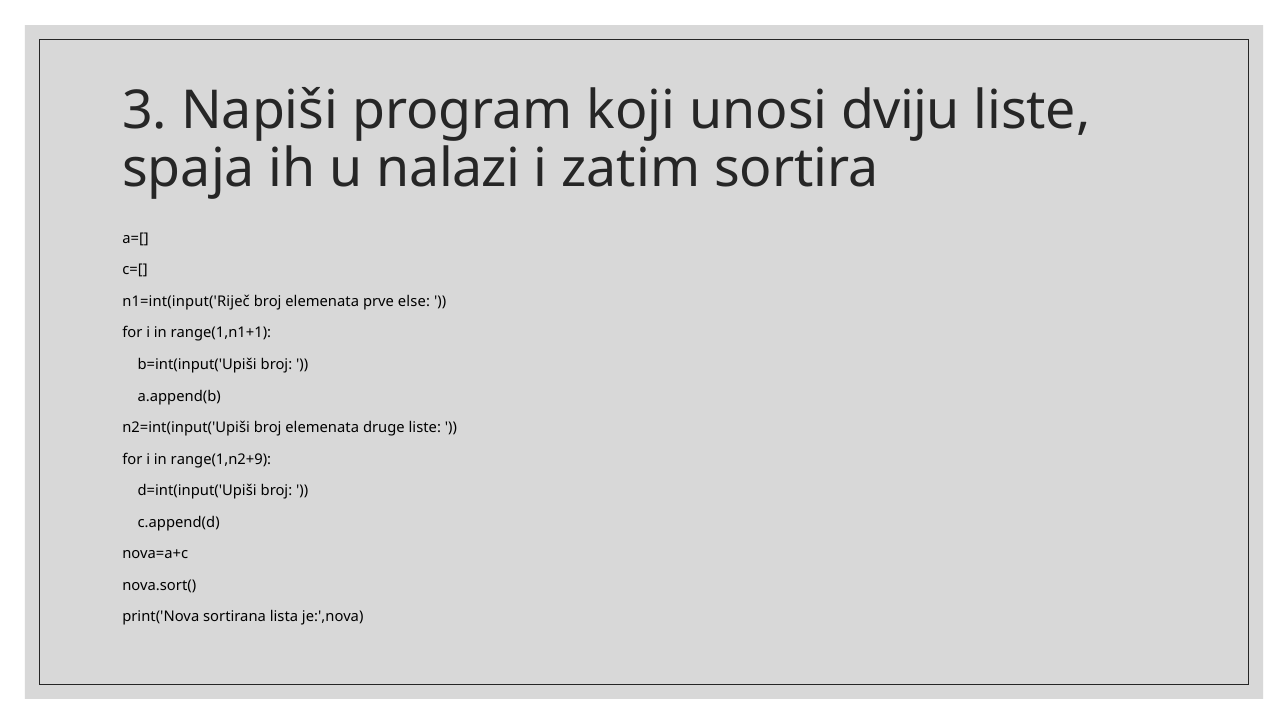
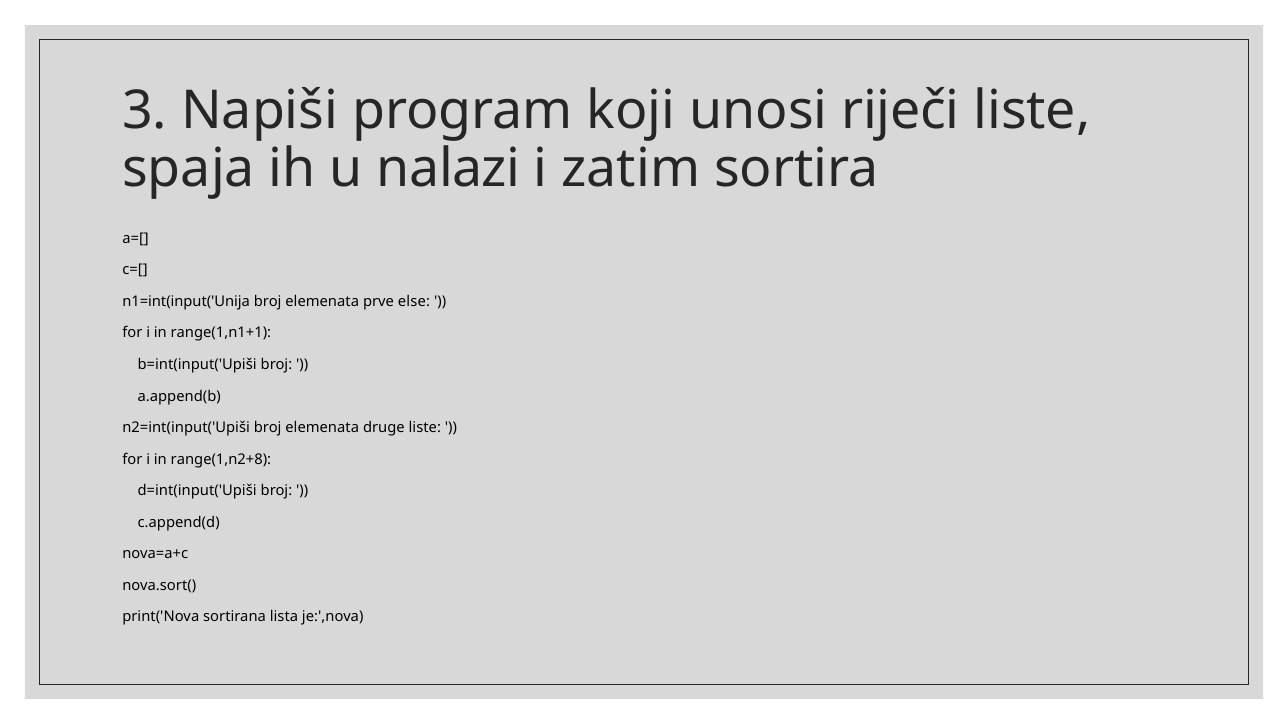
dviju: dviju -> riječi
n1=int(input('Riječ: n1=int(input('Riječ -> n1=int(input('Unija
range(1,n2+9: range(1,n2+9 -> range(1,n2+8
